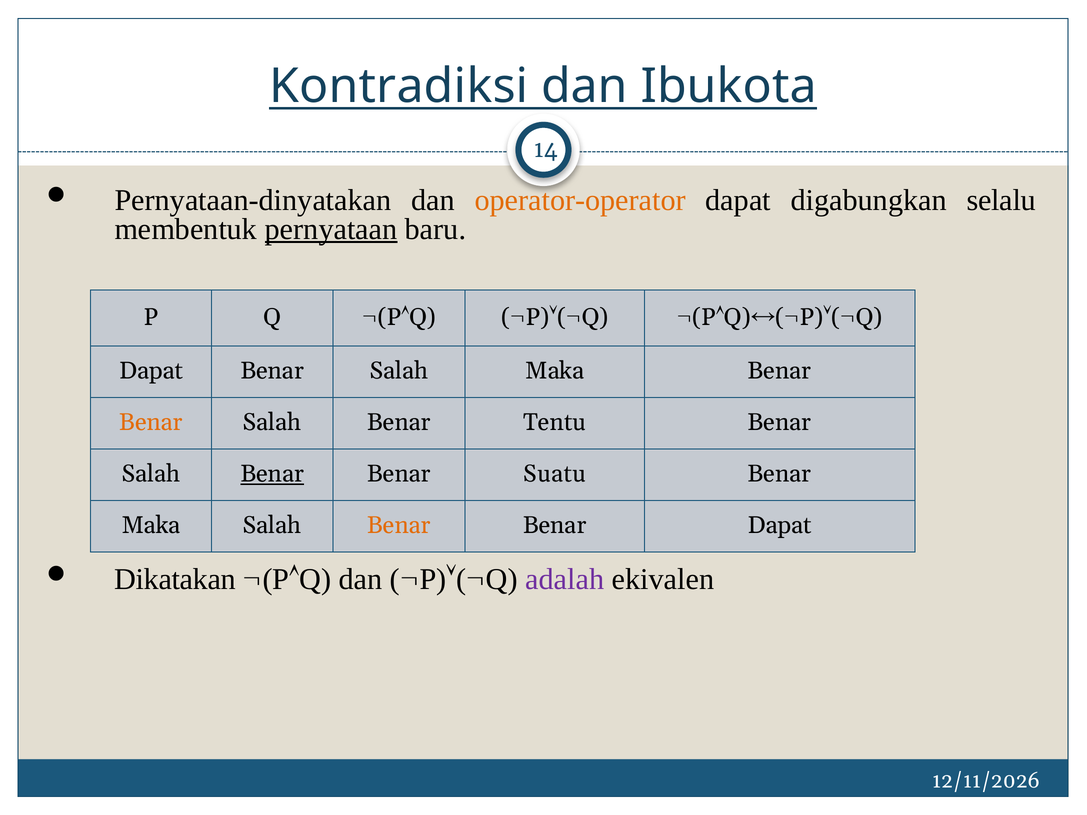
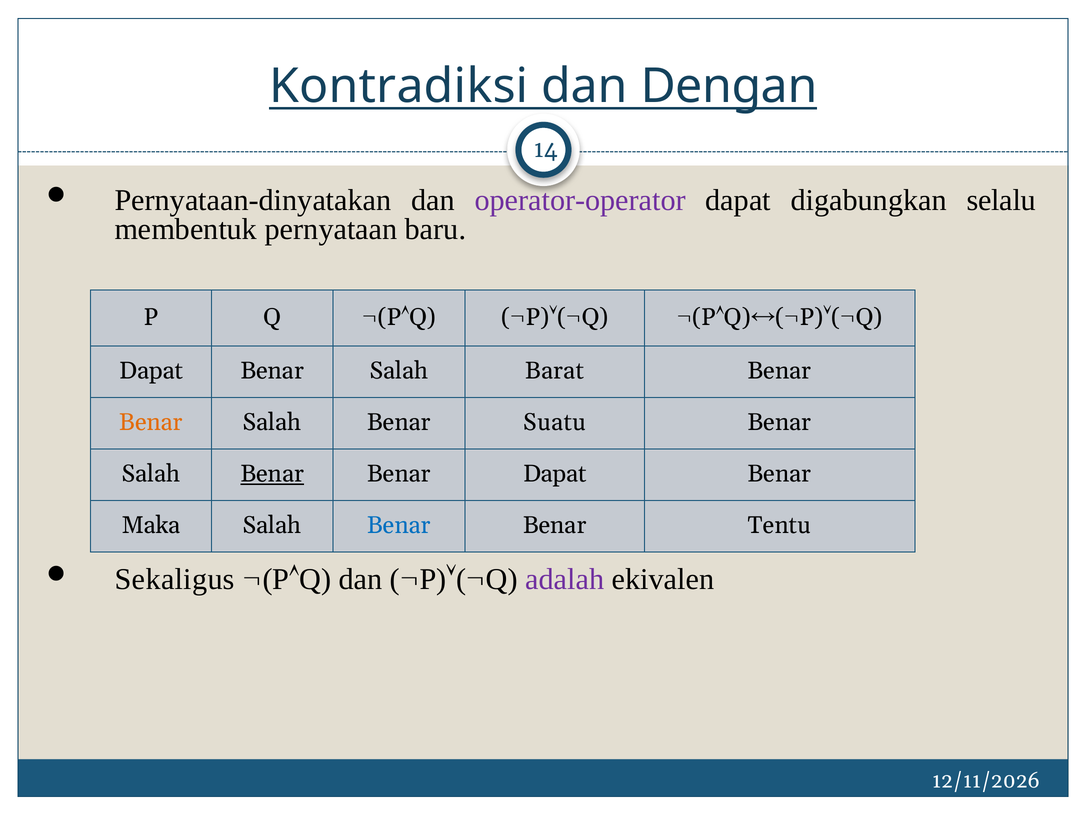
Ibukota: Ibukota -> Dengan
operator-operator colour: orange -> purple
pernyataan underline: present -> none
Salah Maka: Maka -> Barat
Tentu: Tentu -> Suatu
Benar Suatu: Suatu -> Dapat
Benar at (399, 526) colour: orange -> blue
Benar Dapat: Dapat -> Tentu
Dikatakan: Dikatakan -> Sekaligus
